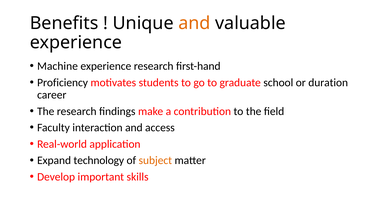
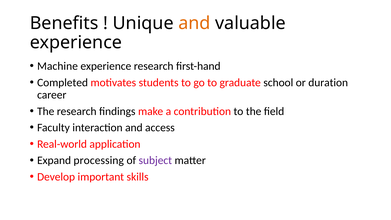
Proficiency: Proficiency -> Completed
technology: technology -> processing
subject colour: orange -> purple
